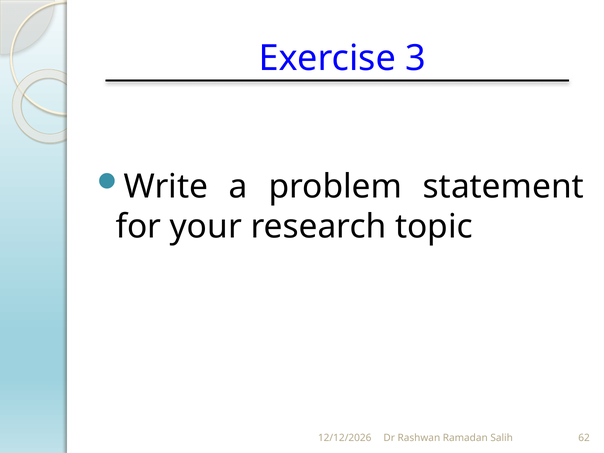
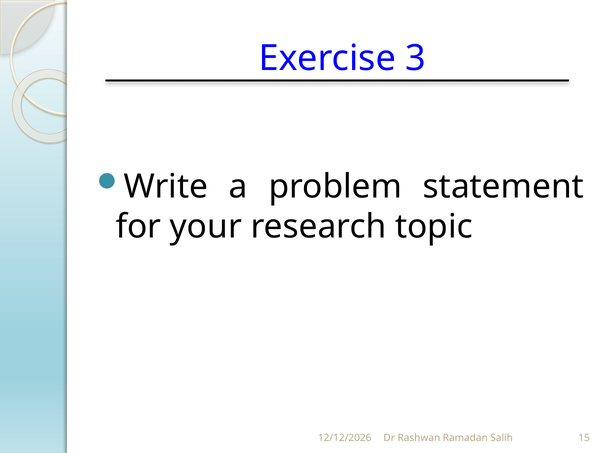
62: 62 -> 15
